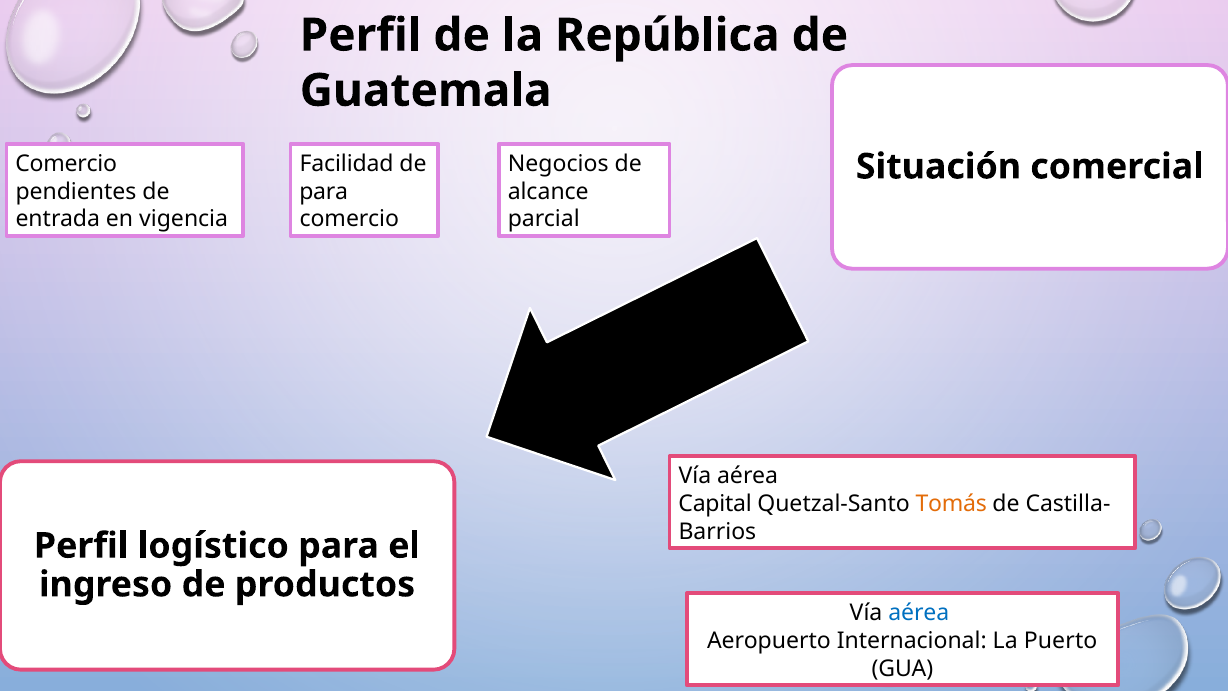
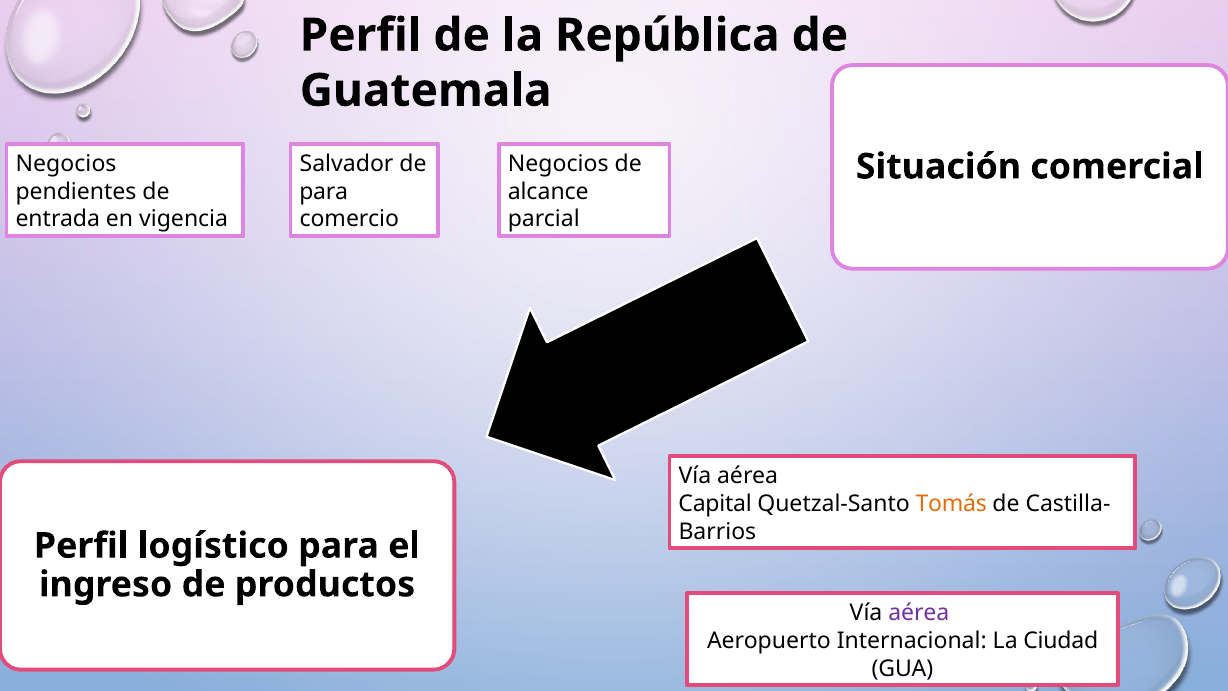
Comercio at (66, 164): Comercio -> Negocios
Facilidad: Facilidad -> Salvador
aérea at (919, 613) colour: blue -> purple
Puerto: Puerto -> Ciudad
